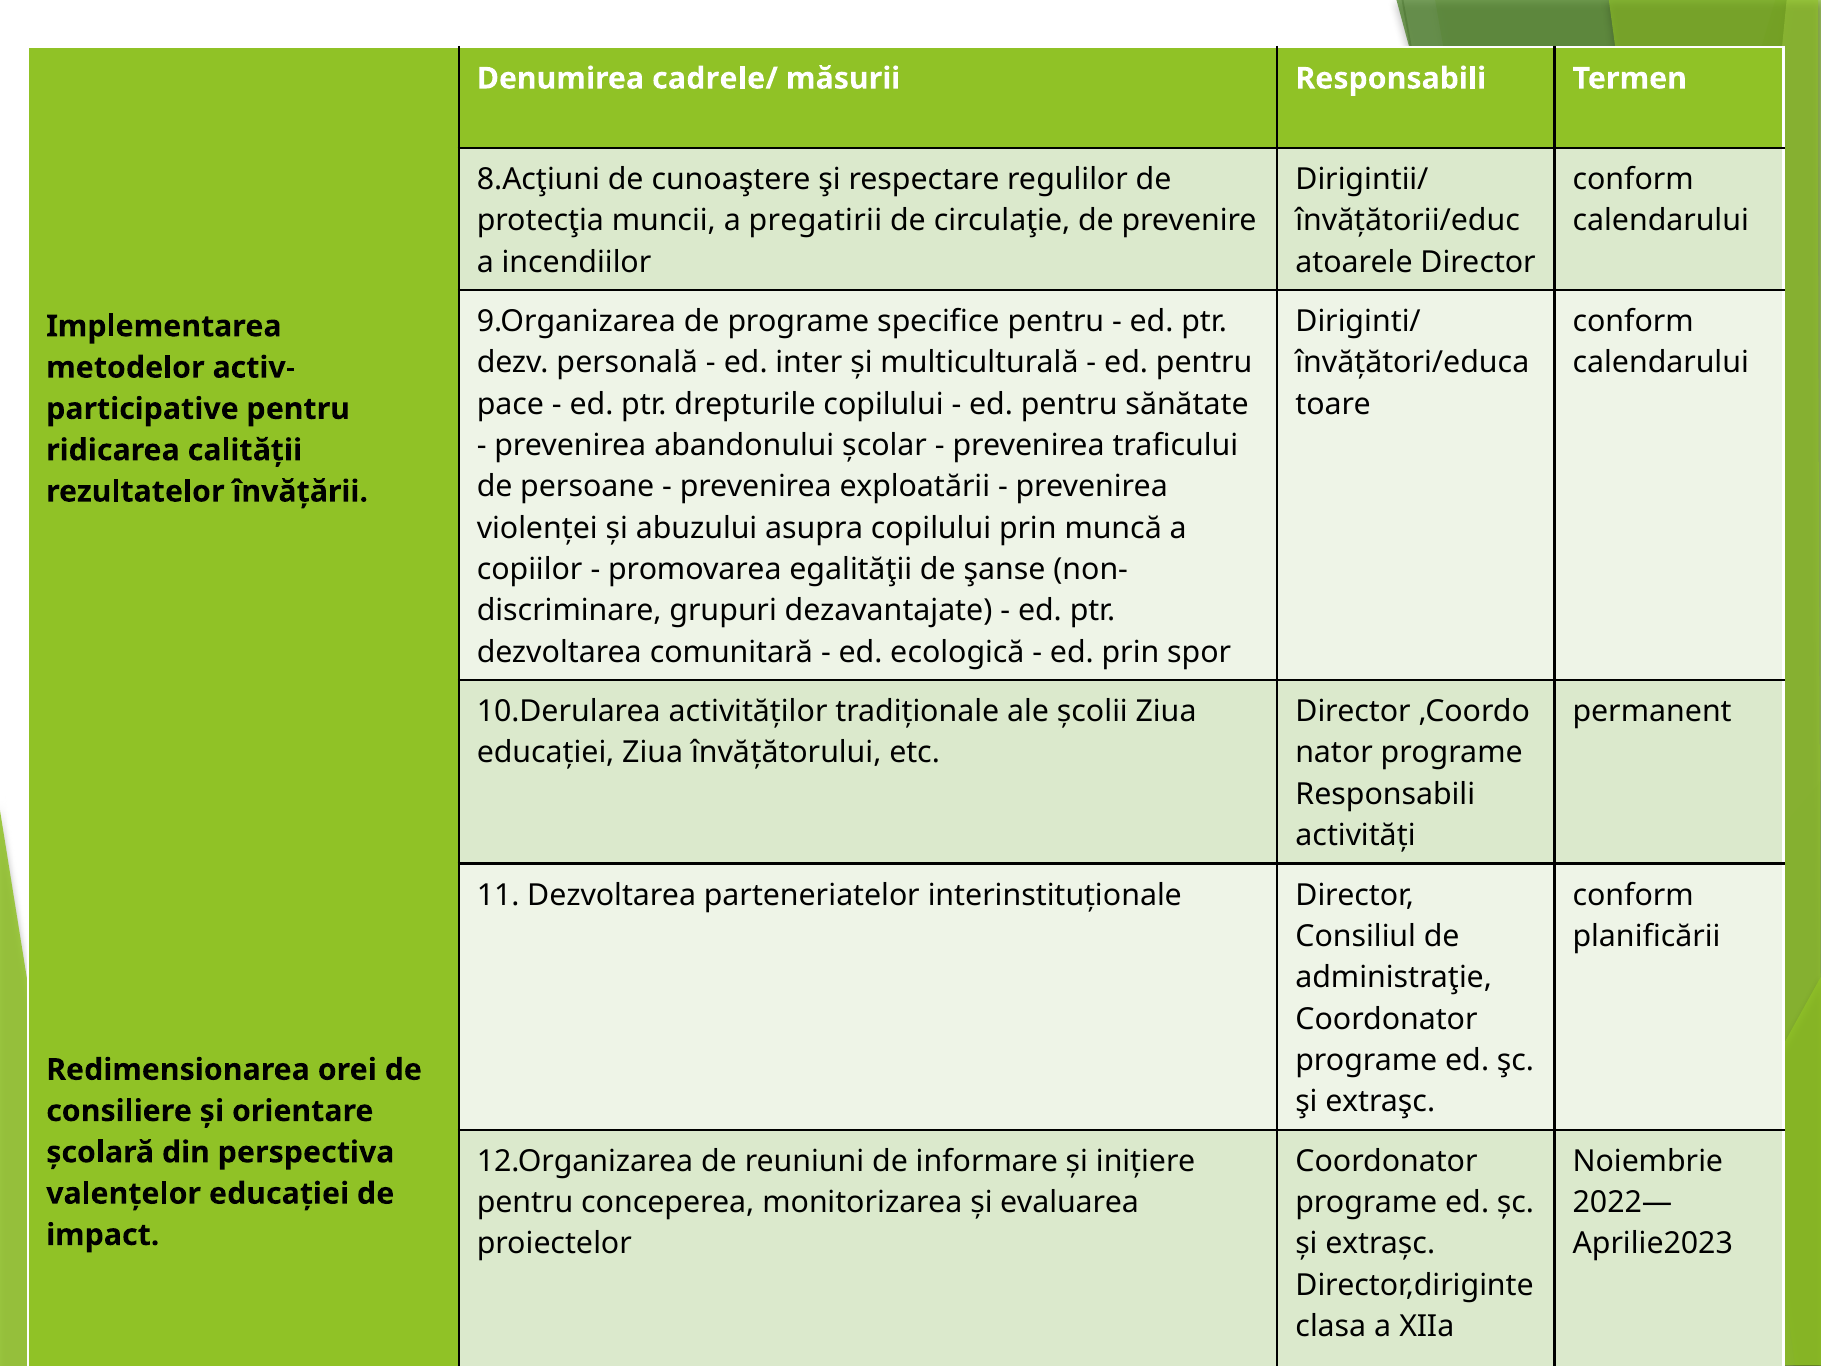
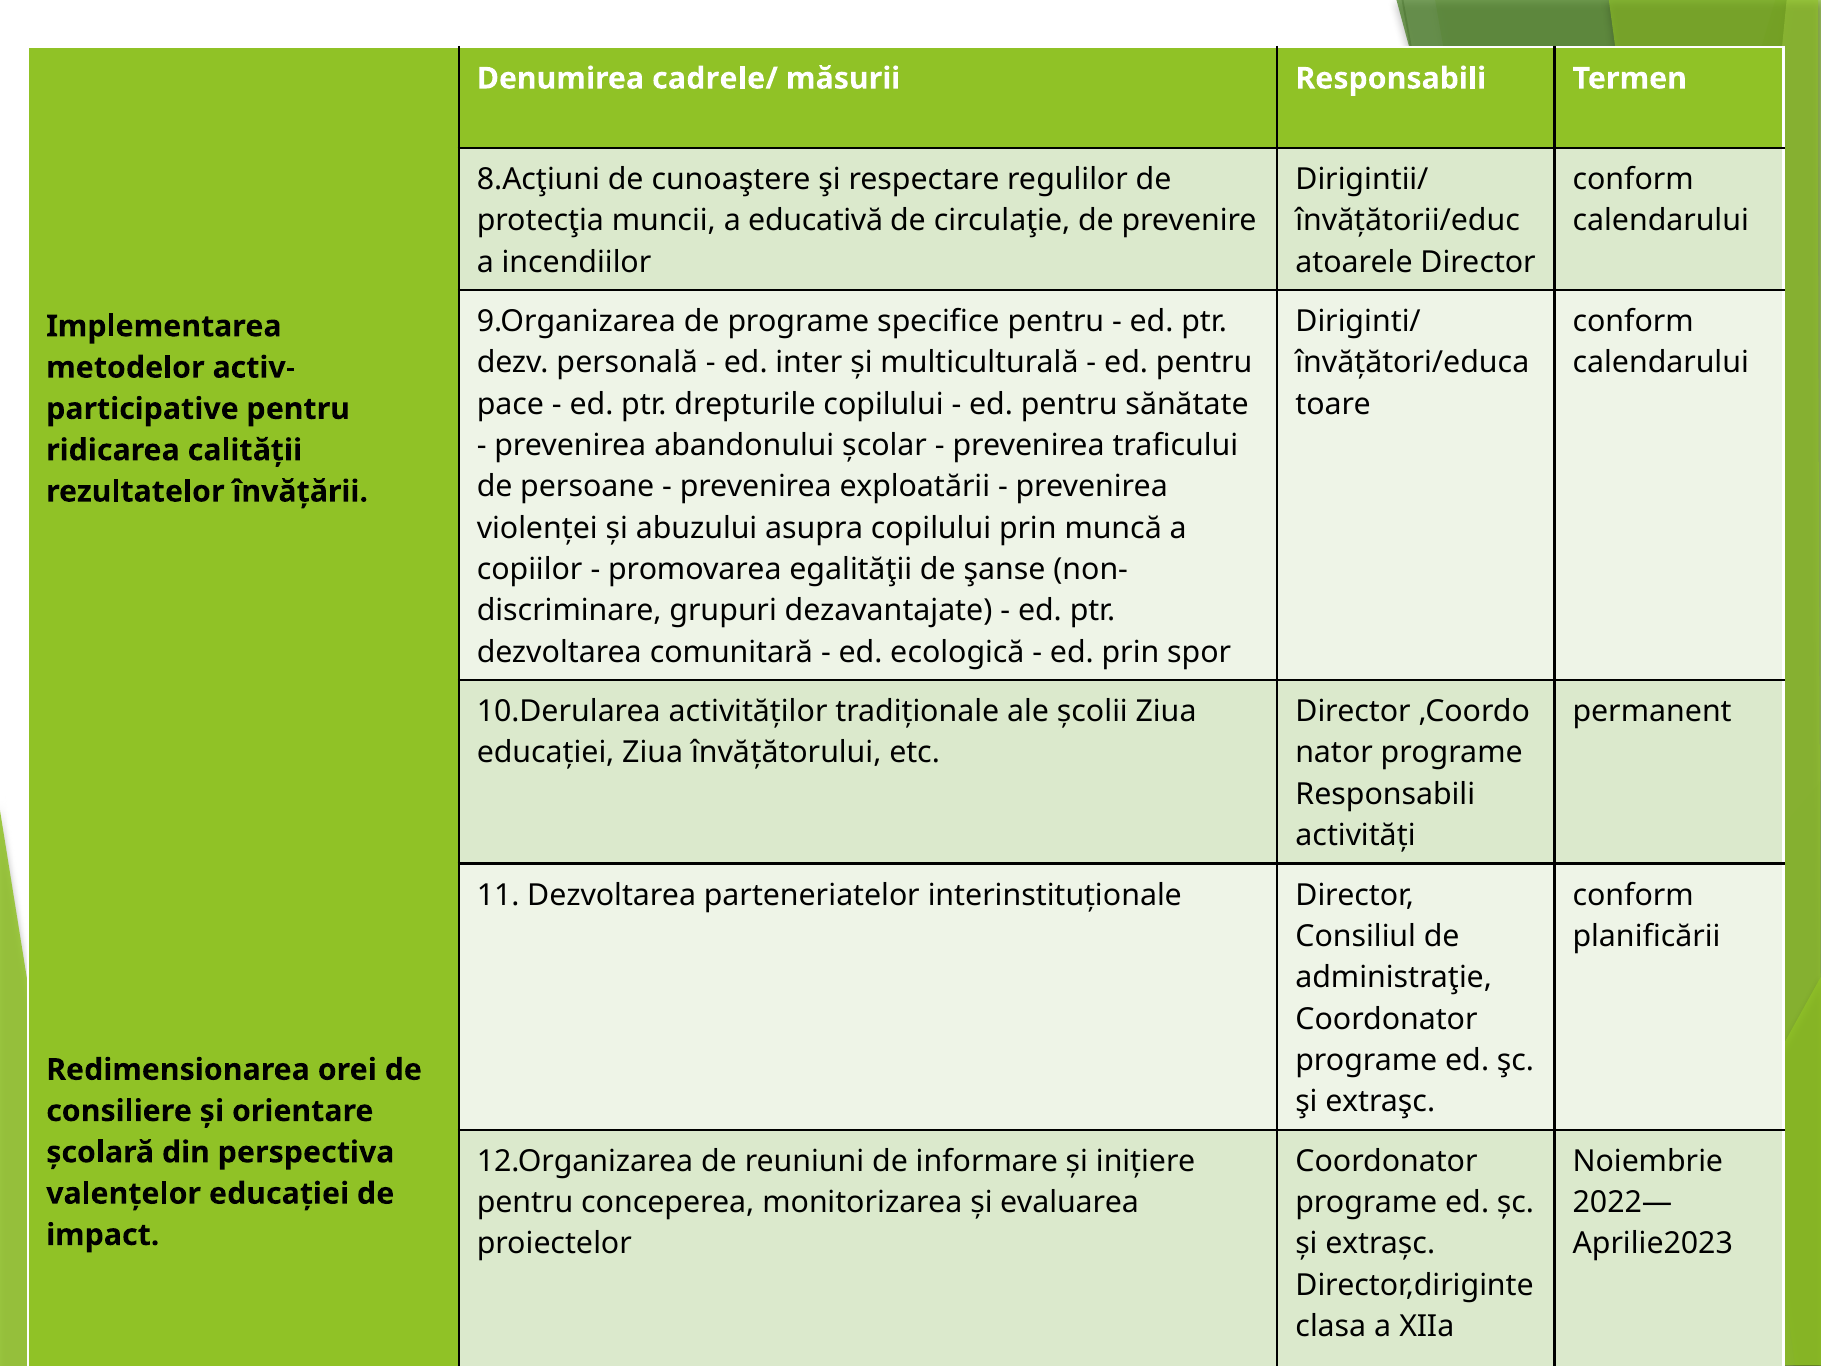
pregatirii: pregatirii -> educativă
